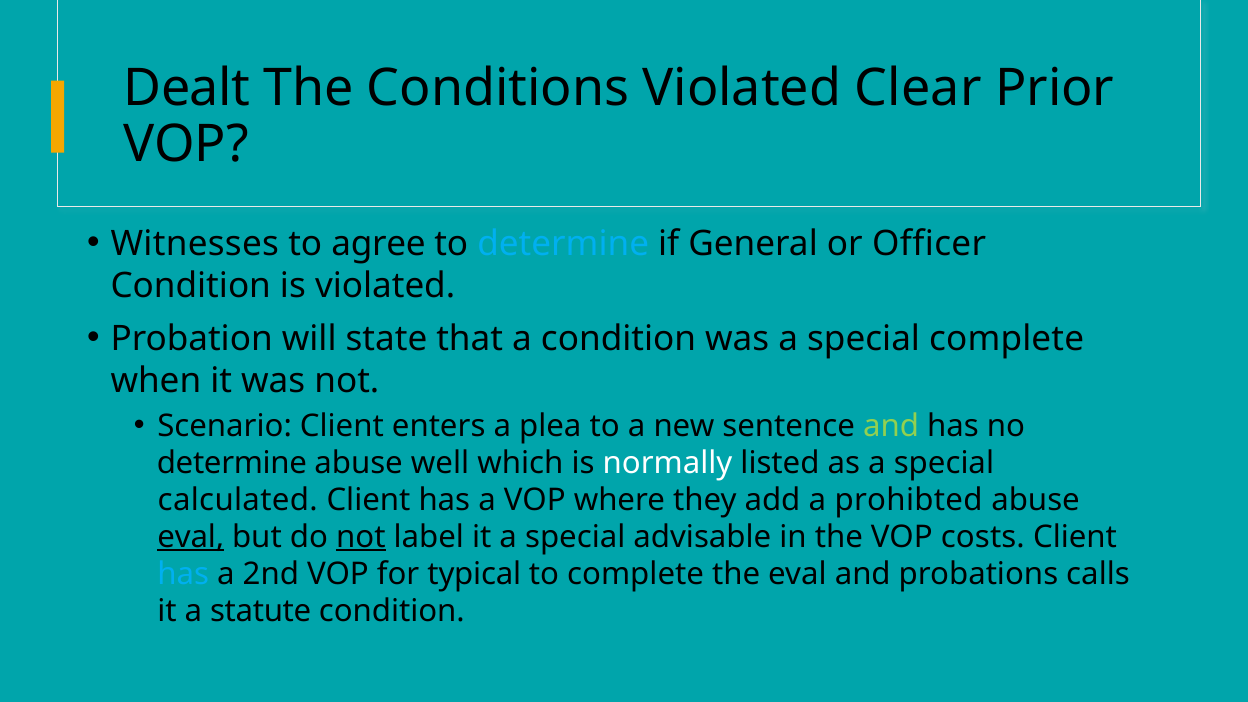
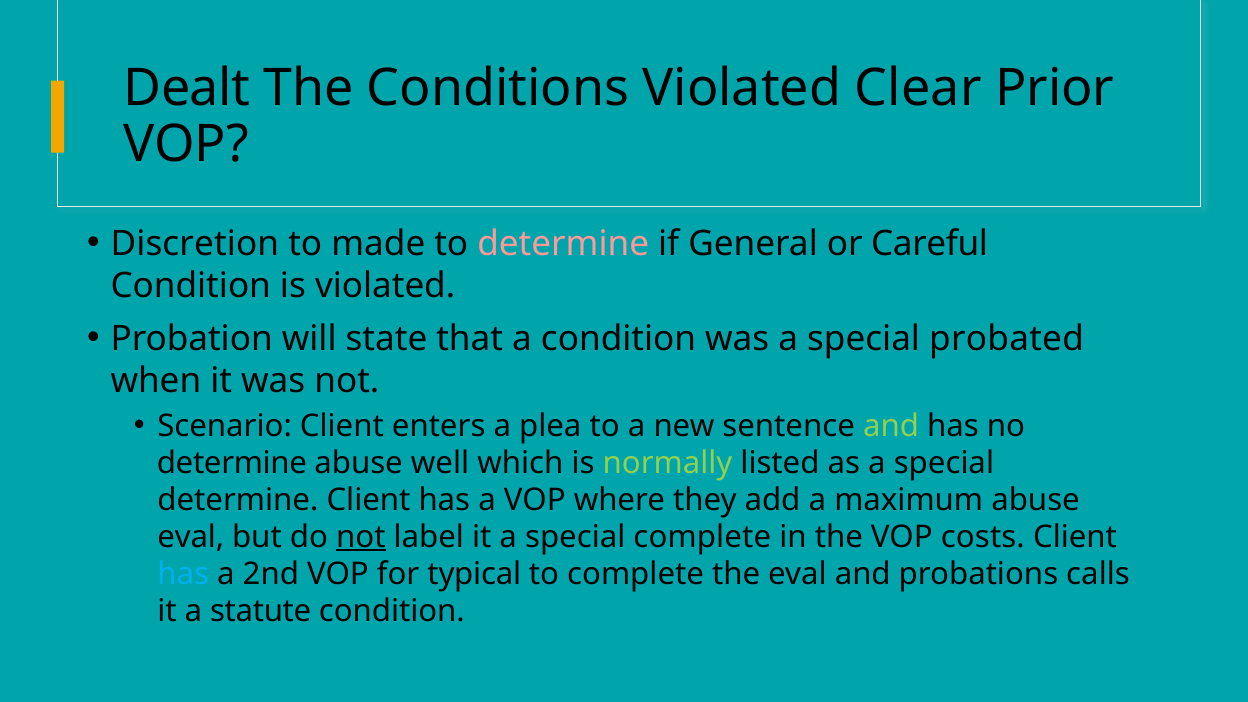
Witnesses: Witnesses -> Discretion
agree: agree -> made
determine at (563, 244) colour: light blue -> pink
Officer: Officer -> Careful
special complete: complete -> probated
normally colour: white -> light green
calculated at (238, 500): calculated -> determine
prohibted: prohibted -> maximum
eval at (191, 537) underline: present -> none
special advisable: advisable -> complete
